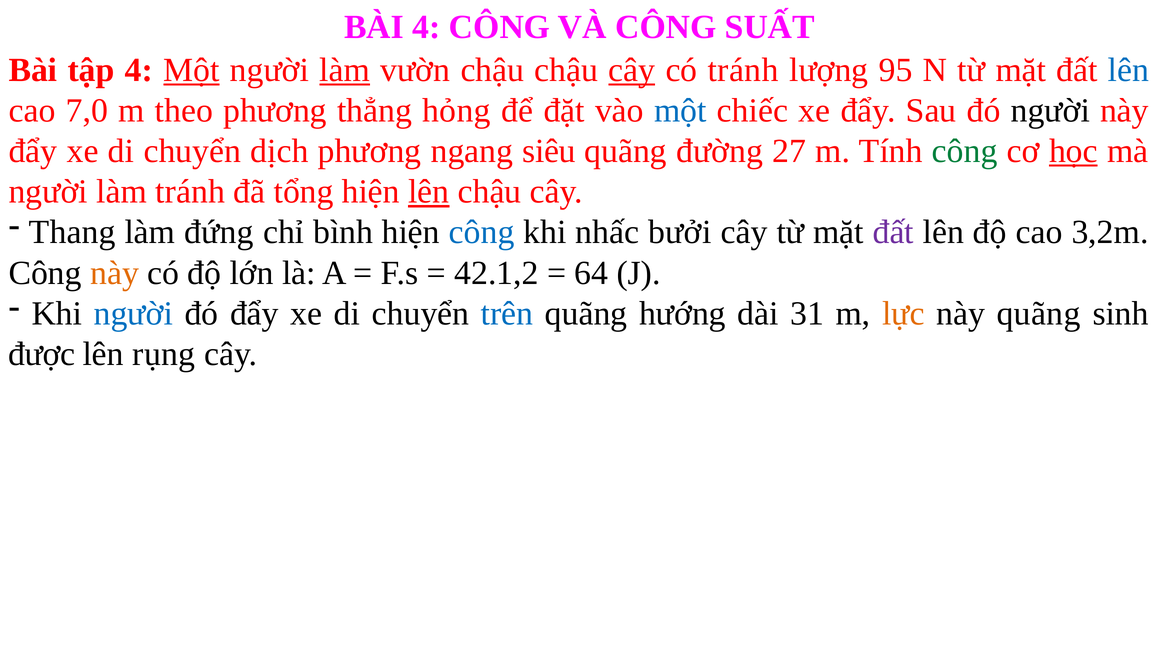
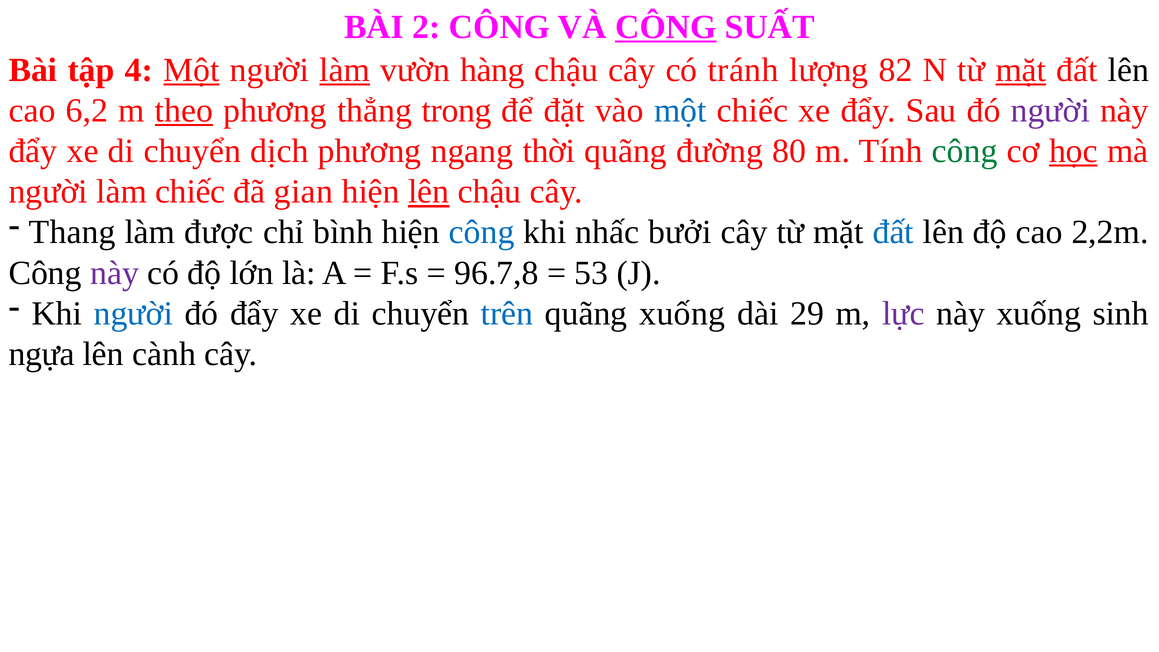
BÀI 4: 4 -> 2
CÔNG at (666, 27) underline: none -> present
vườn chậu: chậu -> hàng
cây at (632, 70) underline: present -> none
95: 95 -> 82
mặt at (1021, 70) underline: none -> present
lên at (1128, 70) colour: blue -> black
7,0: 7,0 -> 6,2
theo underline: none -> present
hỏng: hỏng -> trong
người at (1050, 111) colour: black -> purple
siêu: siêu -> thời
27: 27 -> 80
làm tránh: tránh -> chiếc
tổng: tổng -> gian
đứng: đứng -> được
đất at (893, 232) colour: purple -> blue
3,2m: 3,2m -> 2,2m
này at (115, 273) colour: orange -> purple
42.1,2: 42.1,2 -> 96.7,8
64: 64 -> 53
quãng hướng: hướng -> xuống
31: 31 -> 29
lực colour: orange -> purple
này quãng: quãng -> xuống
được: được -> ngựa
rụng: rụng -> cành
